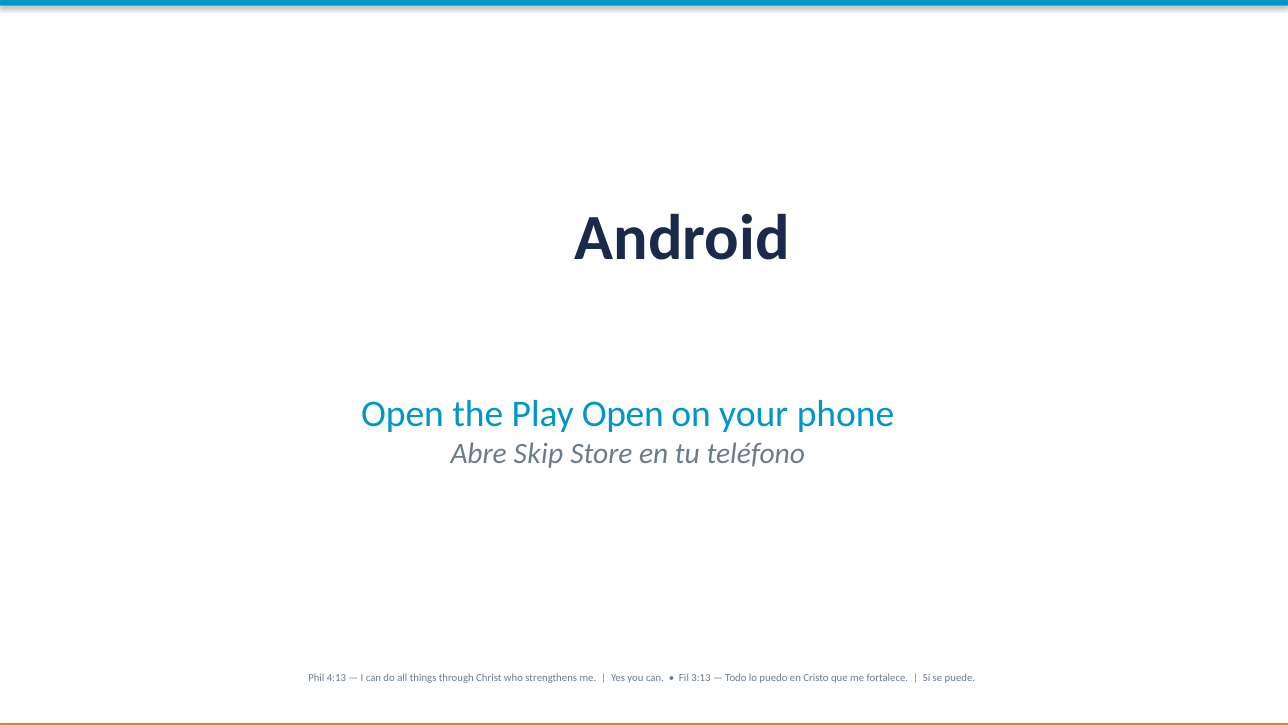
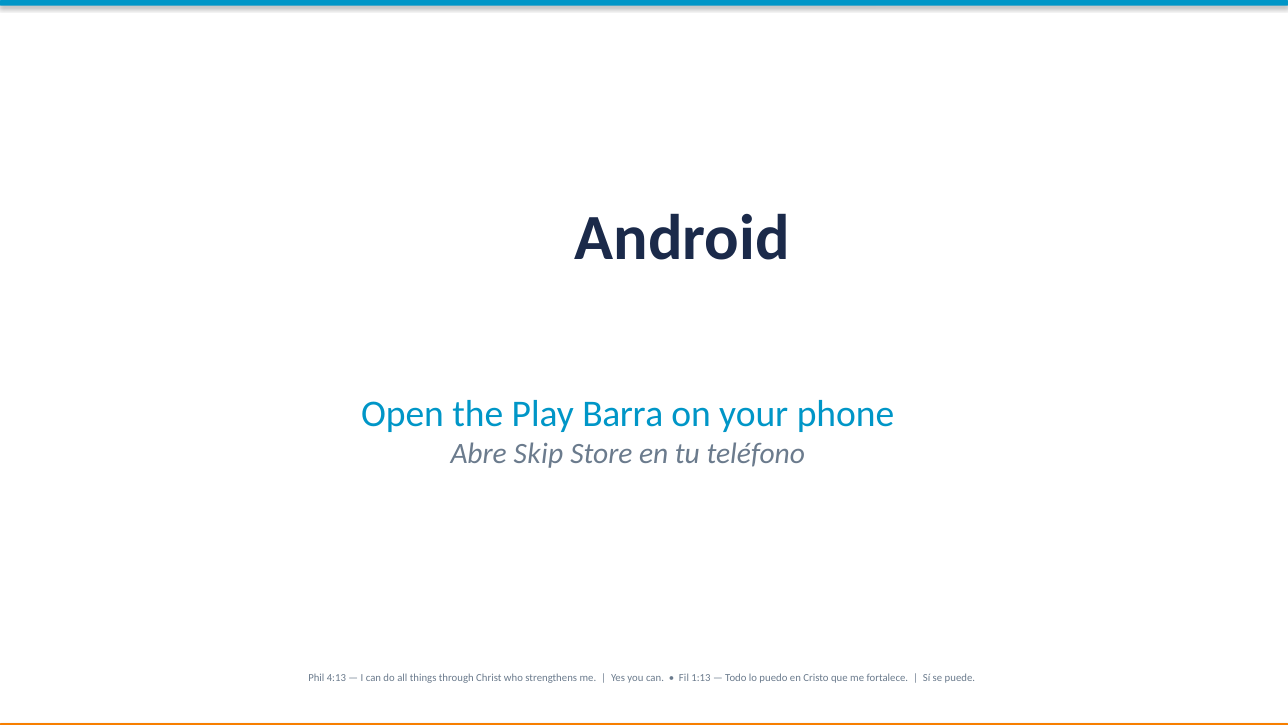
Play Open: Open -> Barra
3:13: 3:13 -> 1:13
